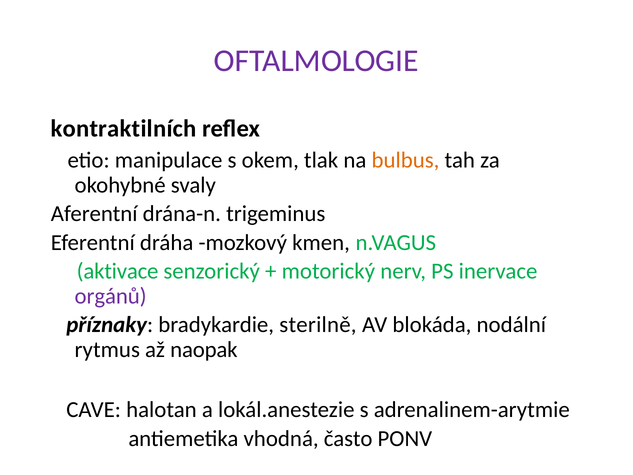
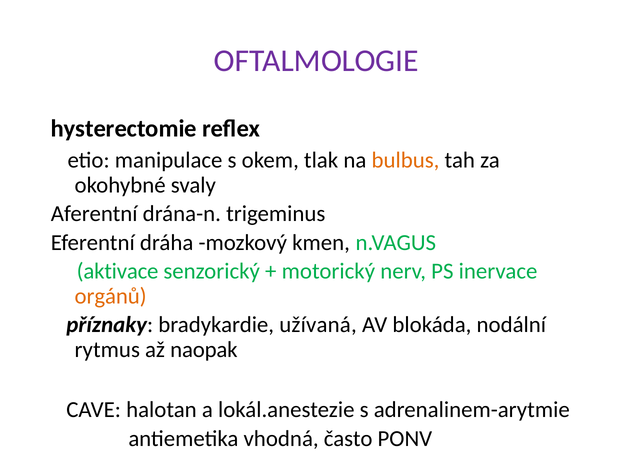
kontraktilních: kontraktilních -> hysterectomie
orgánů colour: purple -> orange
sterilně: sterilně -> užívaná
